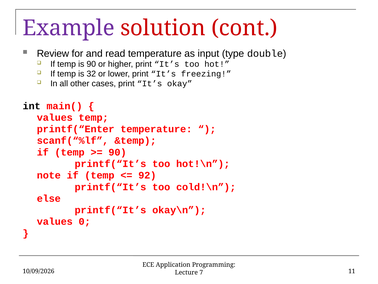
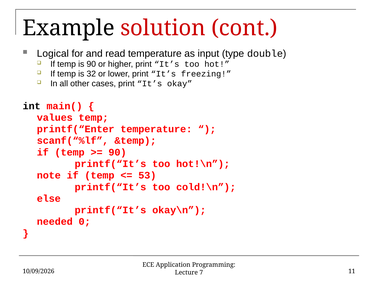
Example colour: purple -> black
Review: Review -> Logical
92: 92 -> 53
values at (55, 221): values -> needed
